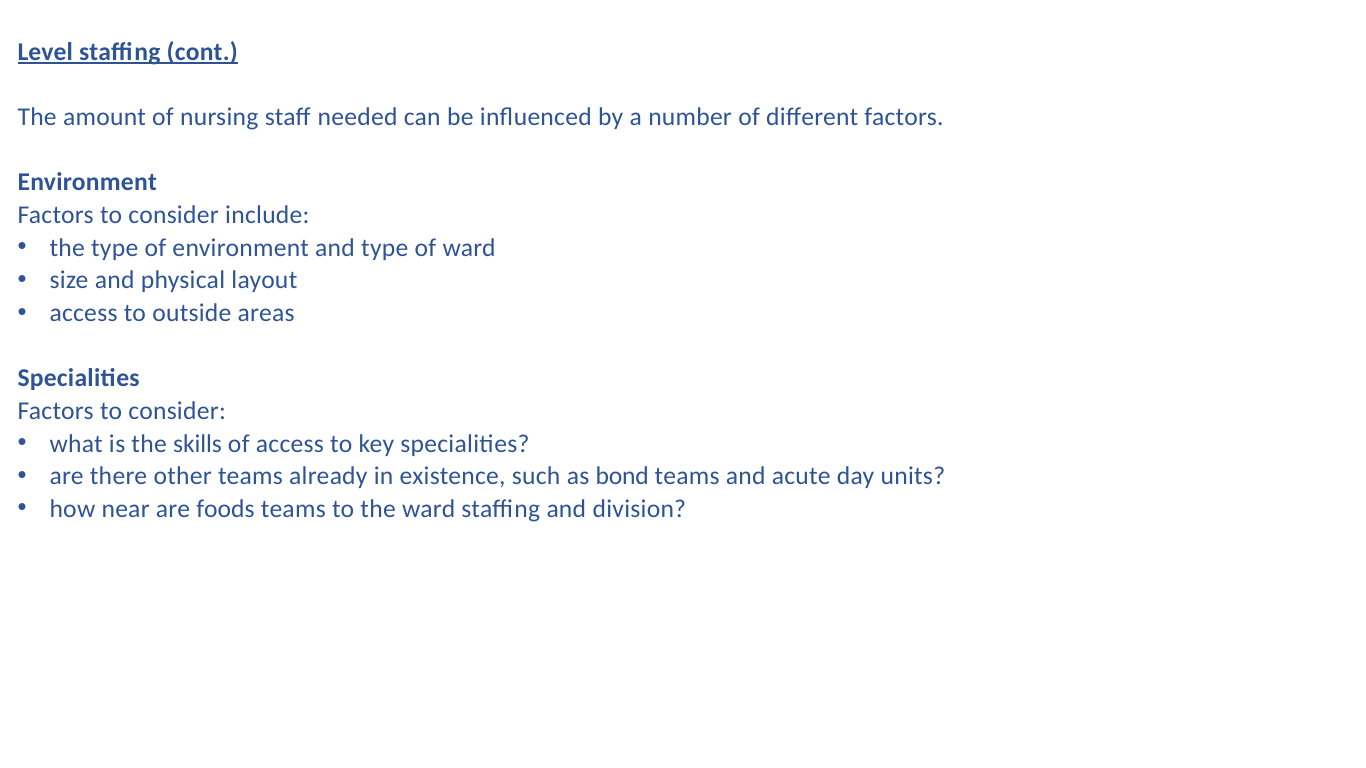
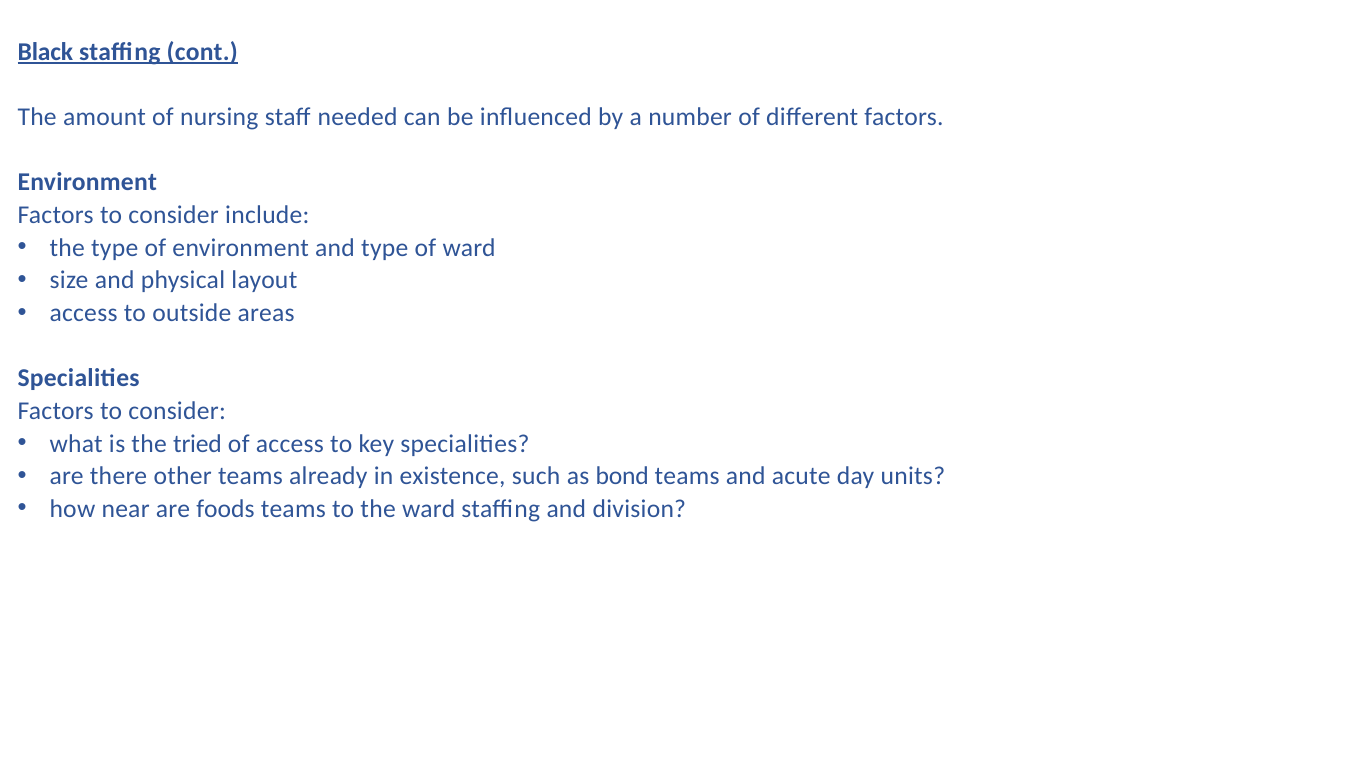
Level: Level -> Black
skills: skills -> tried
